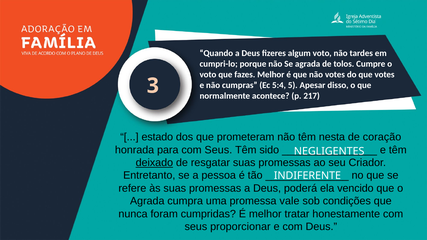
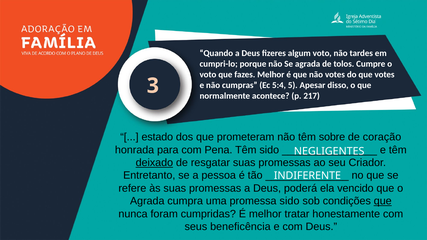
nesta: nesta -> sobre
para com Seus: Seus -> Pena
promessa vale: vale -> sido
que at (383, 201) underline: none -> present
proporcionar: proporcionar -> beneficência
